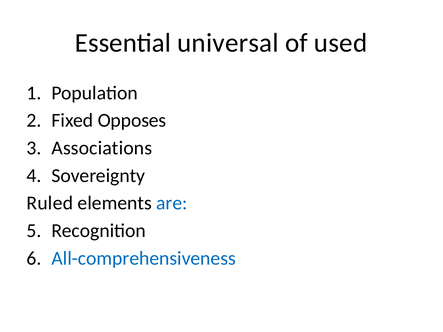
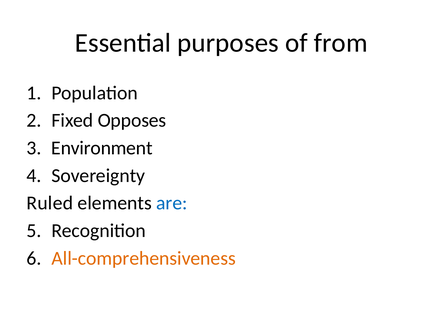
universal: universal -> purposes
used: used -> from
Associations: Associations -> Environment
All-comprehensiveness colour: blue -> orange
